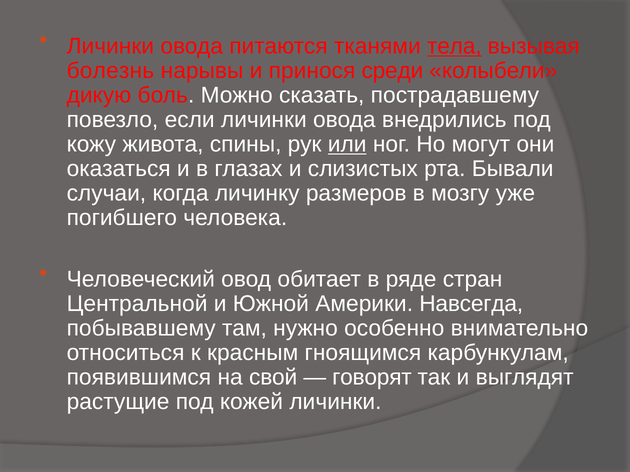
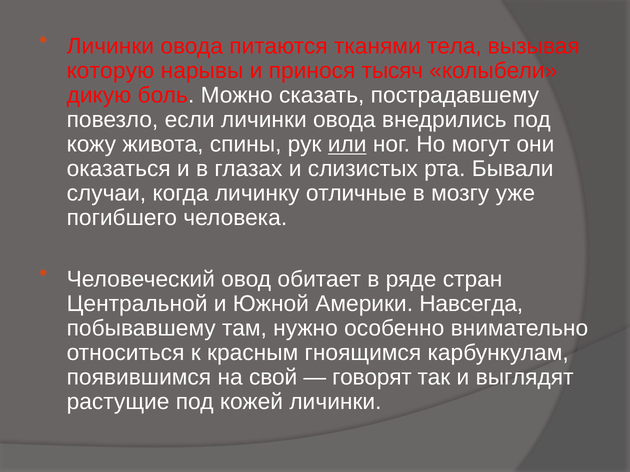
тела underline: present -> none
болезнь: болезнь -> которую
среди: среди -> тысяч
размеров: размеров -> отличные
